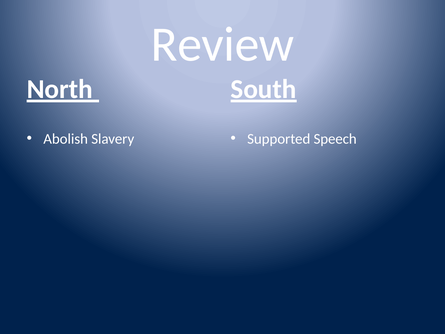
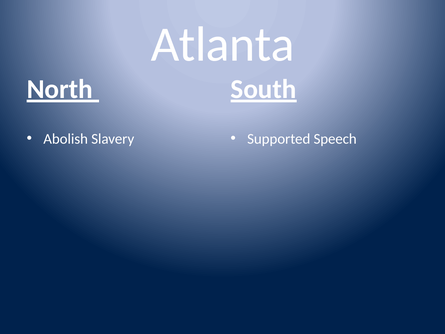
Review: Review -> Atlanta
